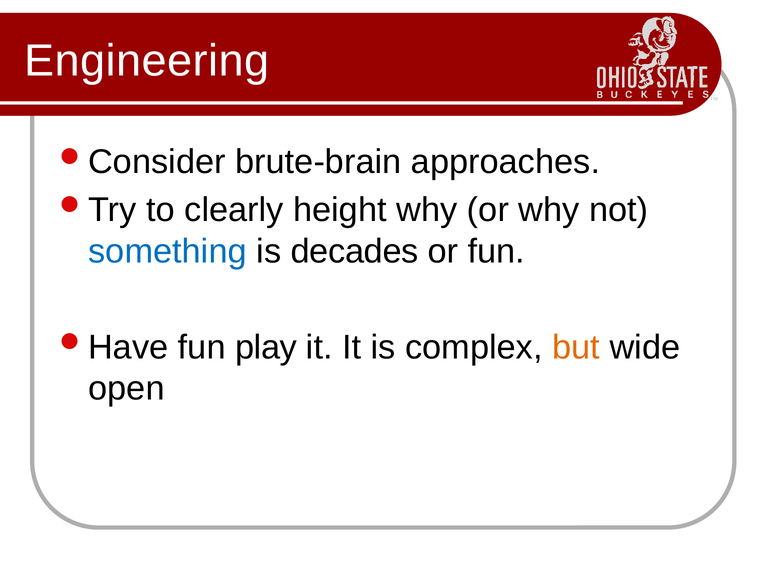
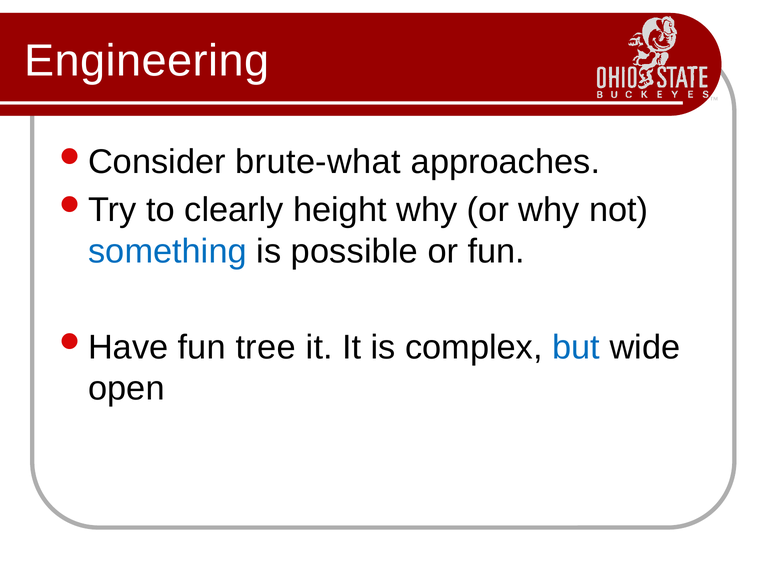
brute-brain: brute-brain -> brute-what
decades: decades -> possible
play: play -> tree
but colour: orange -> blue
